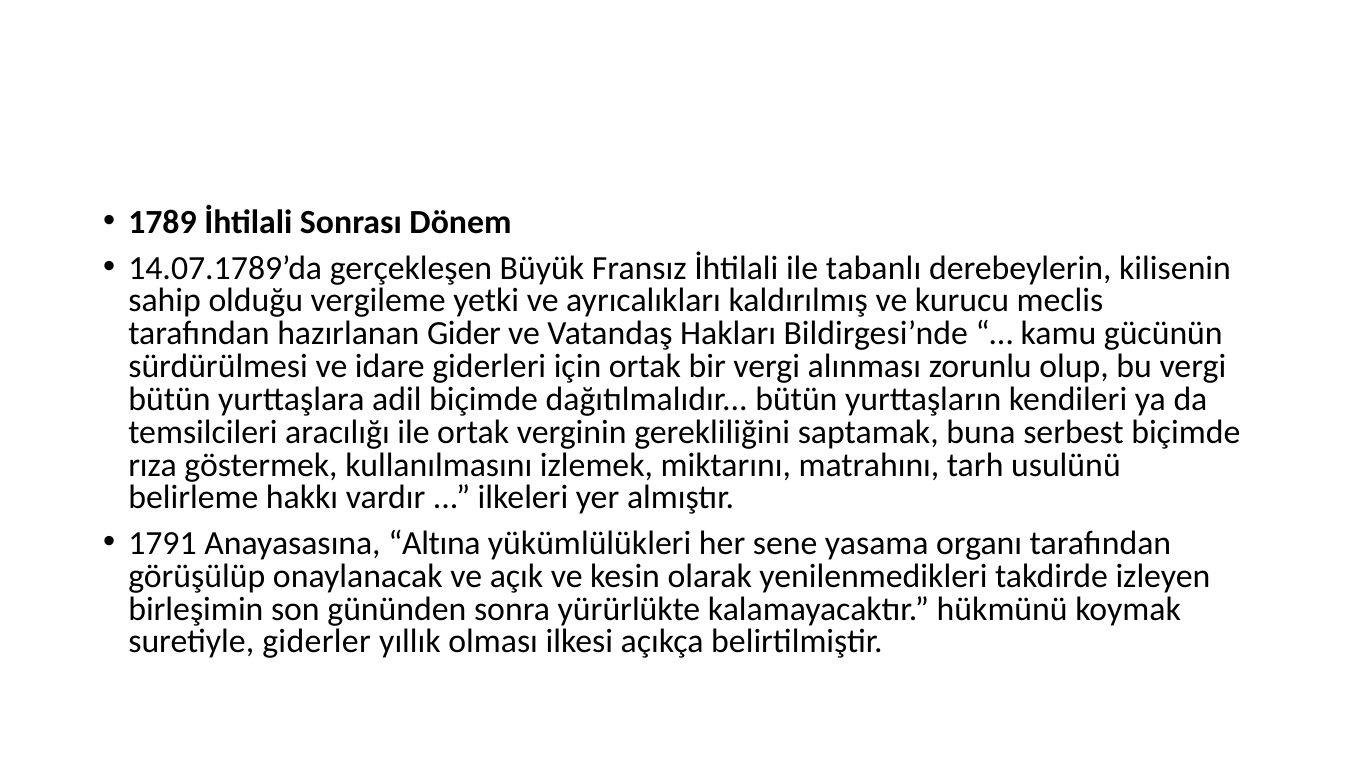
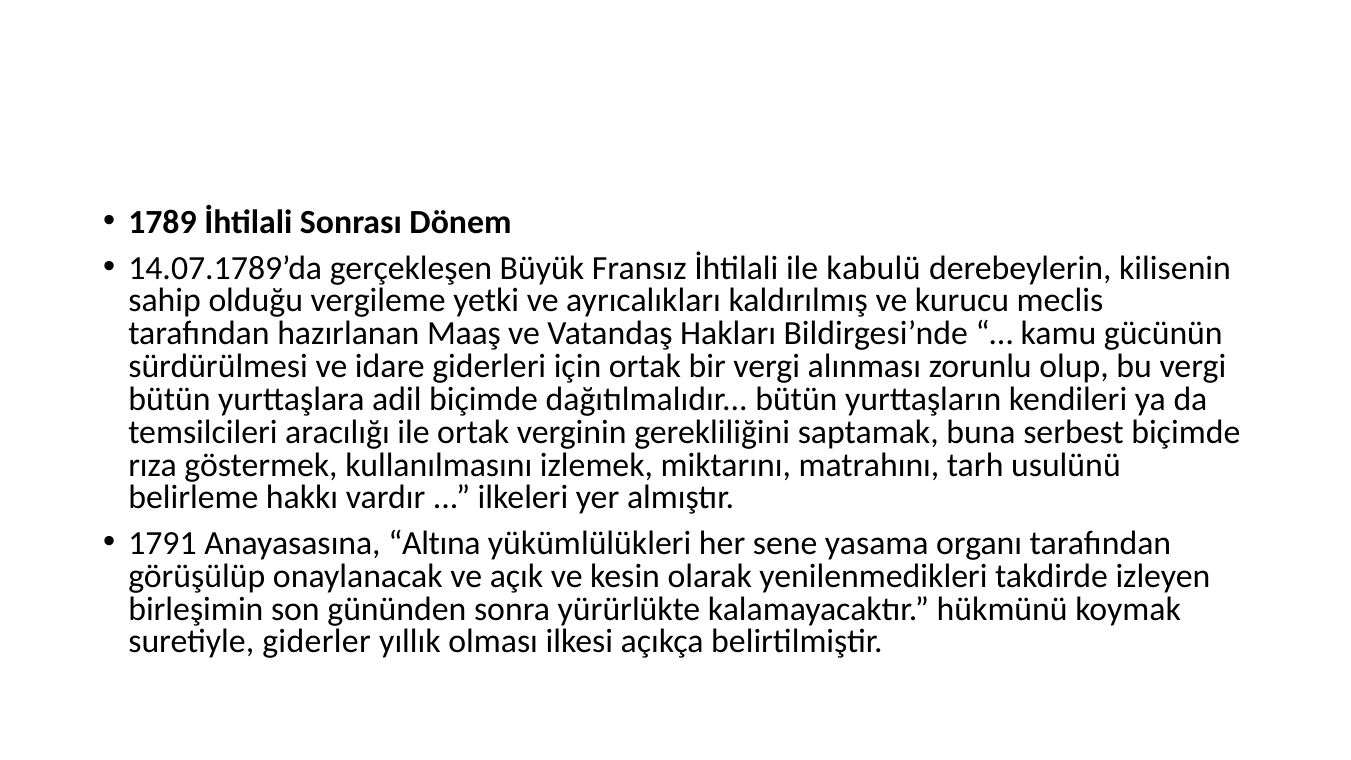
tabanlı: tabanlı -> kabulü
Gider: Gider -> Maaş
